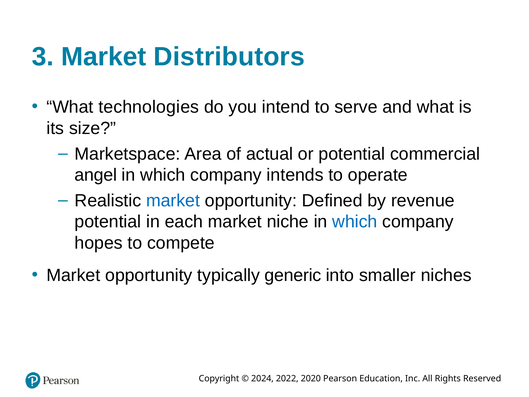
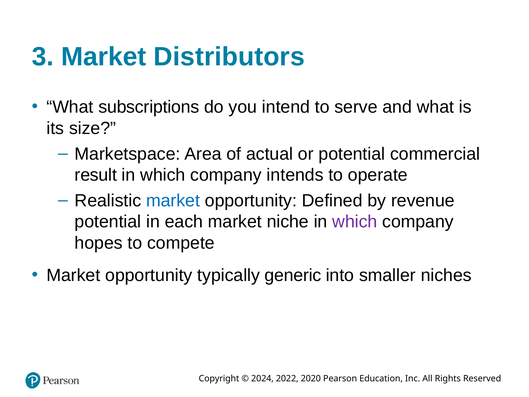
technologies: technologies -> subscriptions
angel: angel -> result
which at (355, 222) colour: blue -> purple
